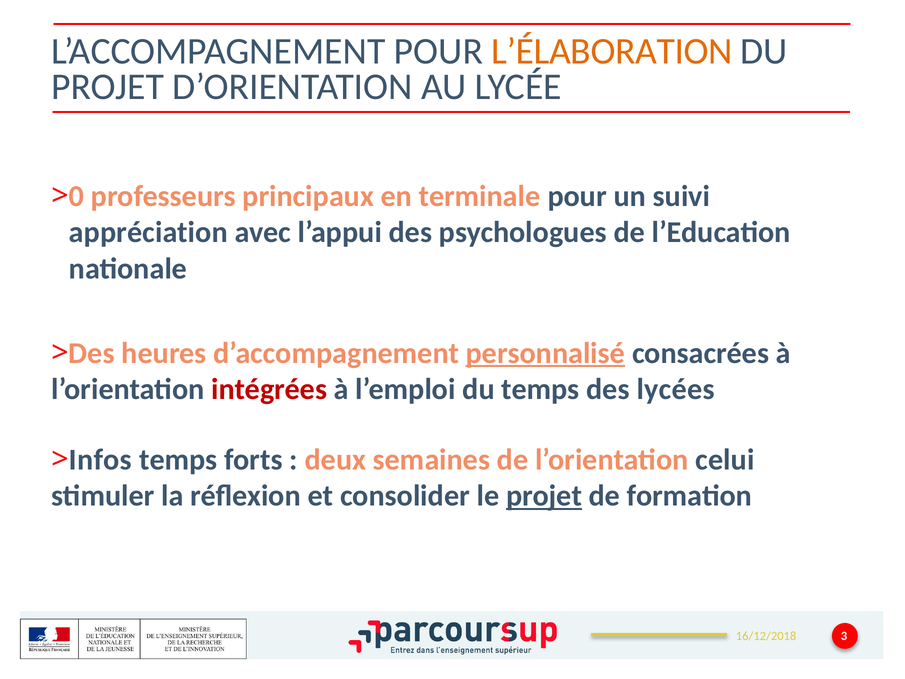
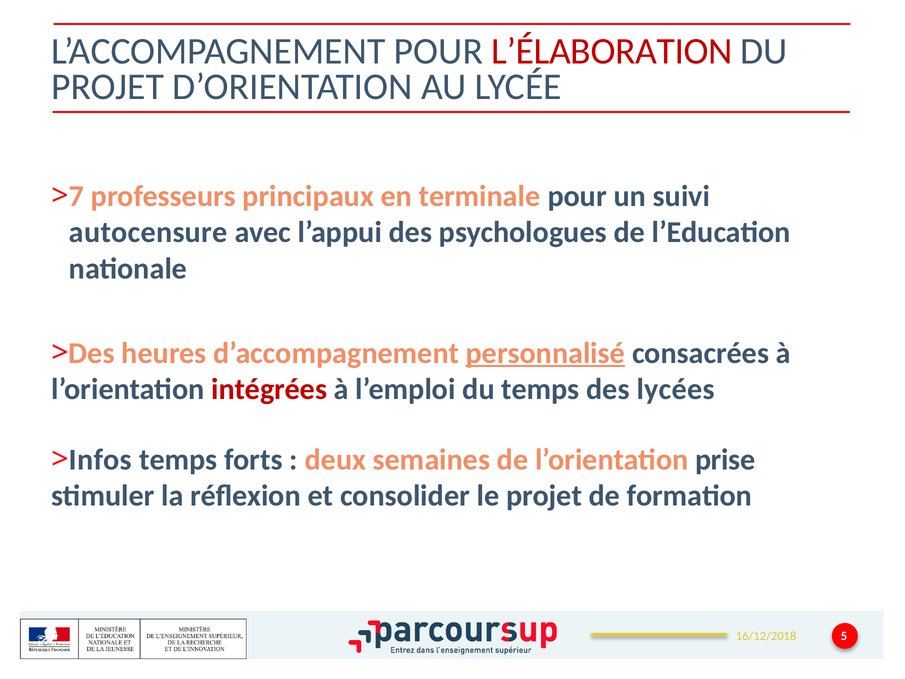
L’ÉLABORATION colour: orange -> red
0: 0 -> 7
appréciation: appréciation -> autocensure
celui: celui -> prise
projet at (544, 496) underline: present -> none
3: 3 -> 5
